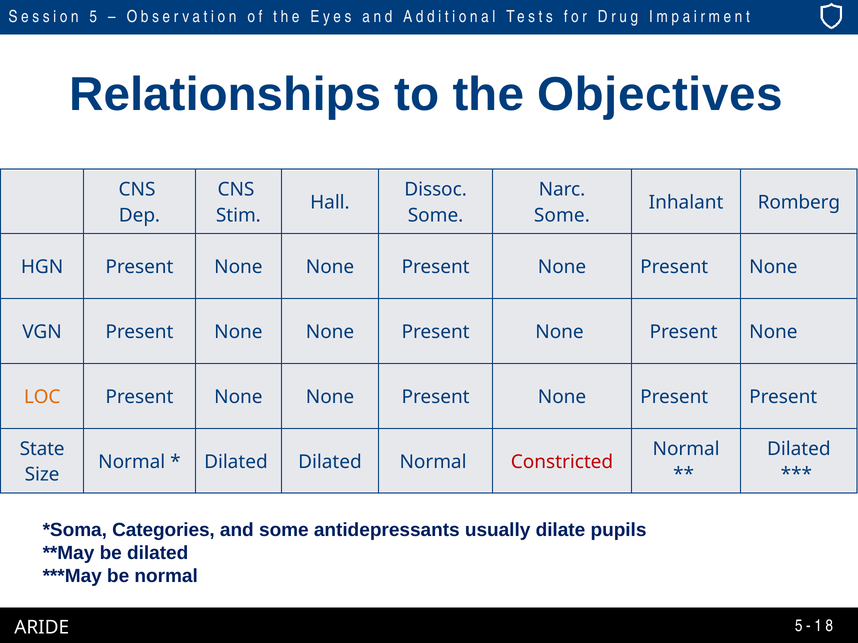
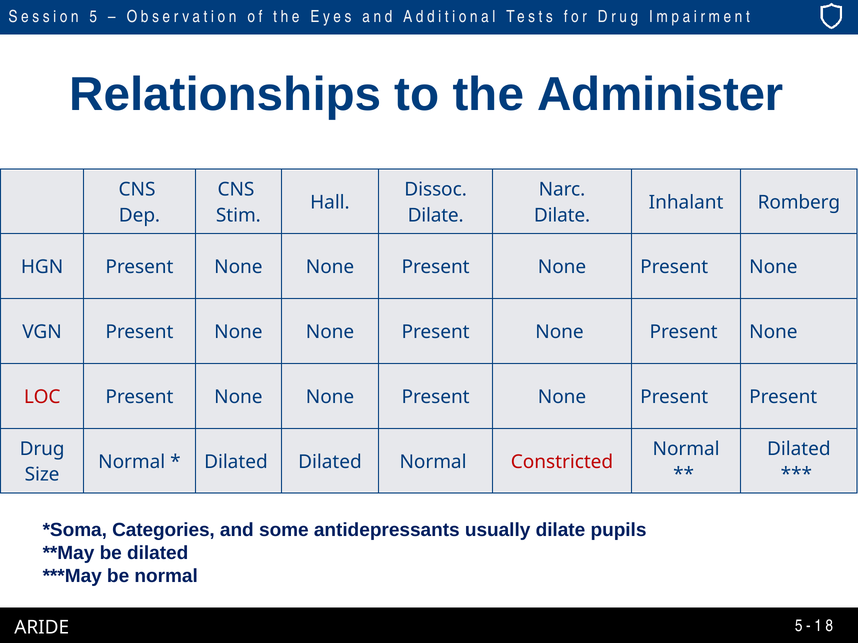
Objectives: Objectives -> Administer
Some at (436, 215): Some -> Dilate
Some at (562, 215): Some -> Dilate
LOC colour: orange -> red
State at (42, 449): State -> Drug
